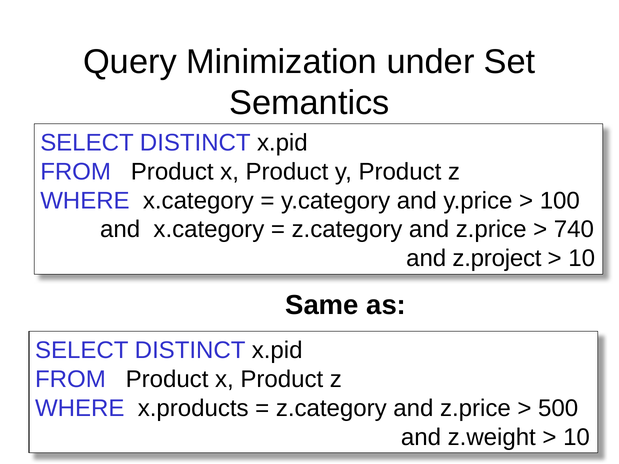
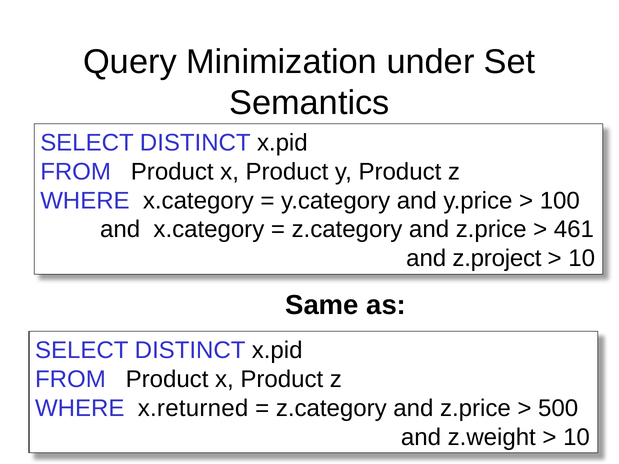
740: 740 -> 461
x.products: x.products -> x.returned
